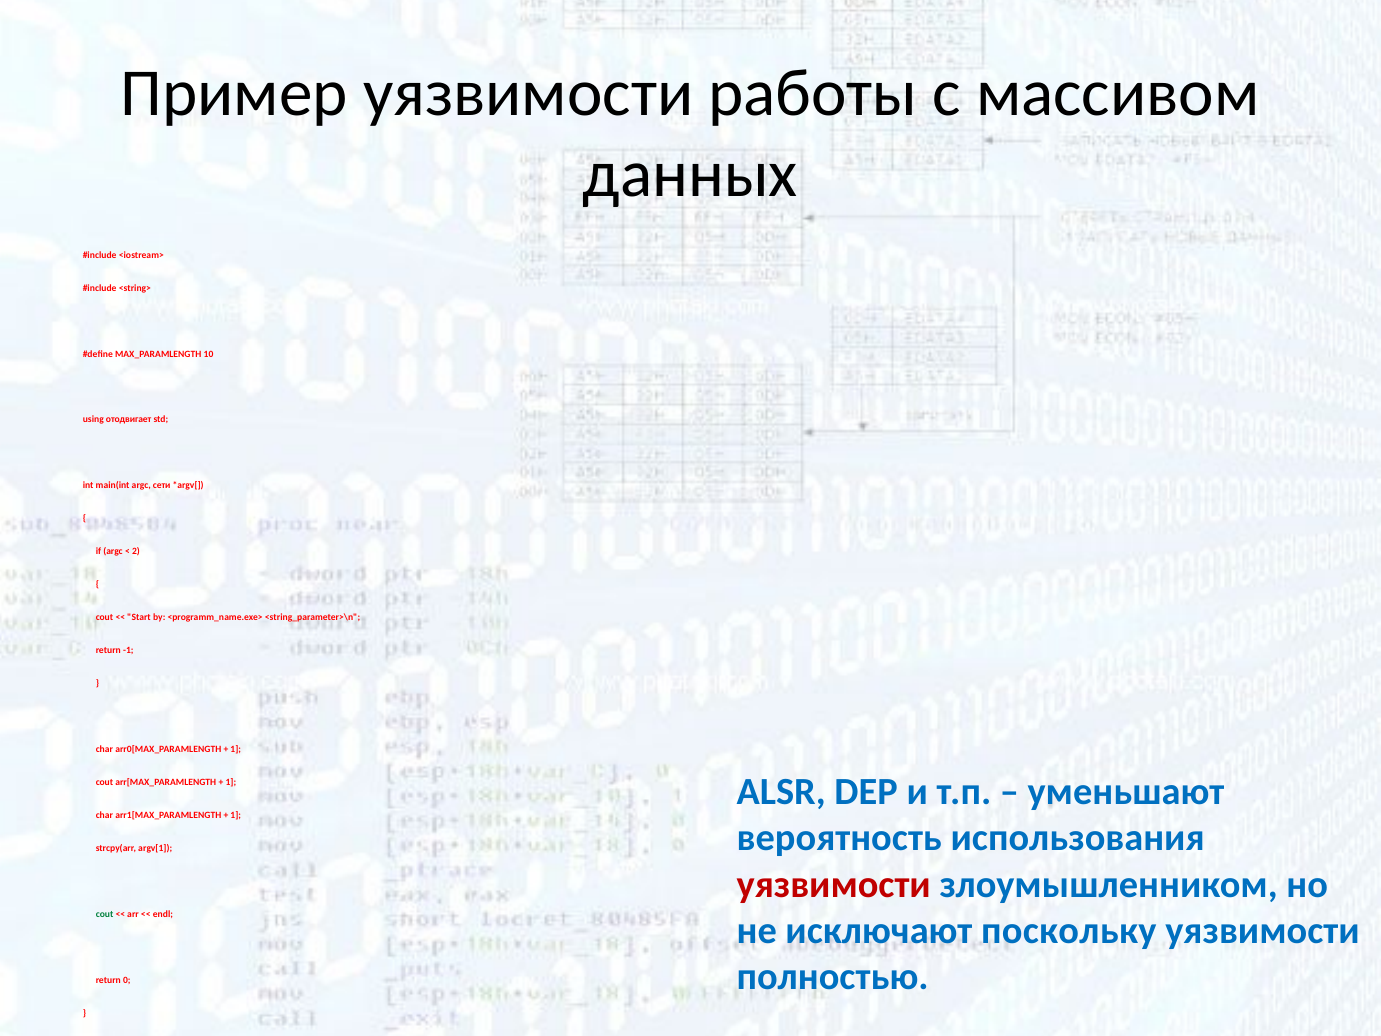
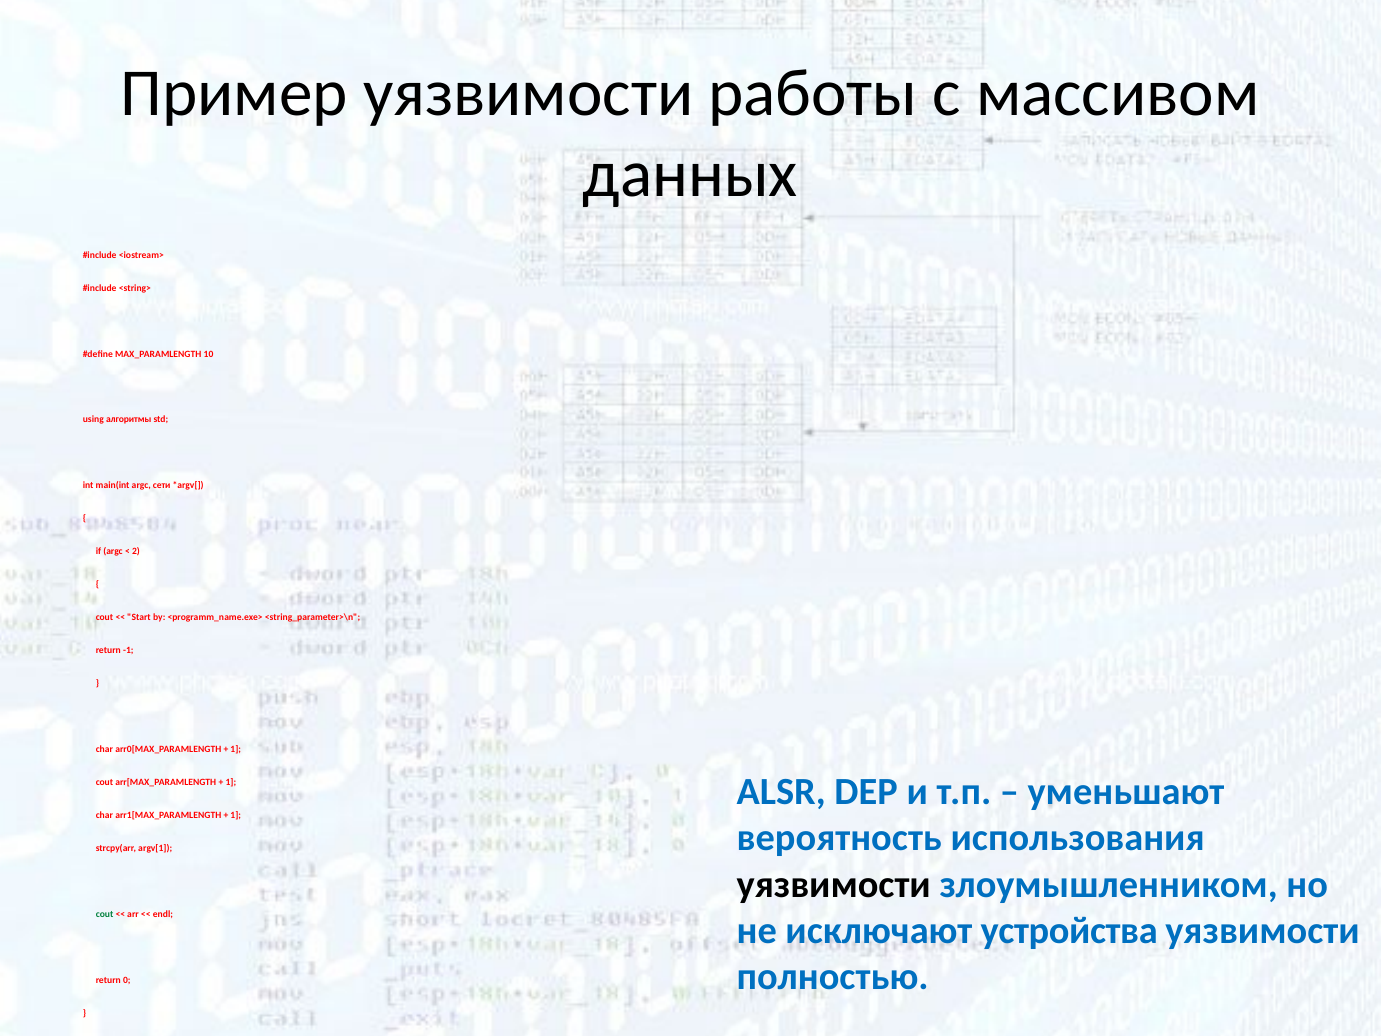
отодвигает: отодвигает -> алгоритмы
уязвимости at (834, 884) colour: red -> black
поскольку: поскольку -> устройства
